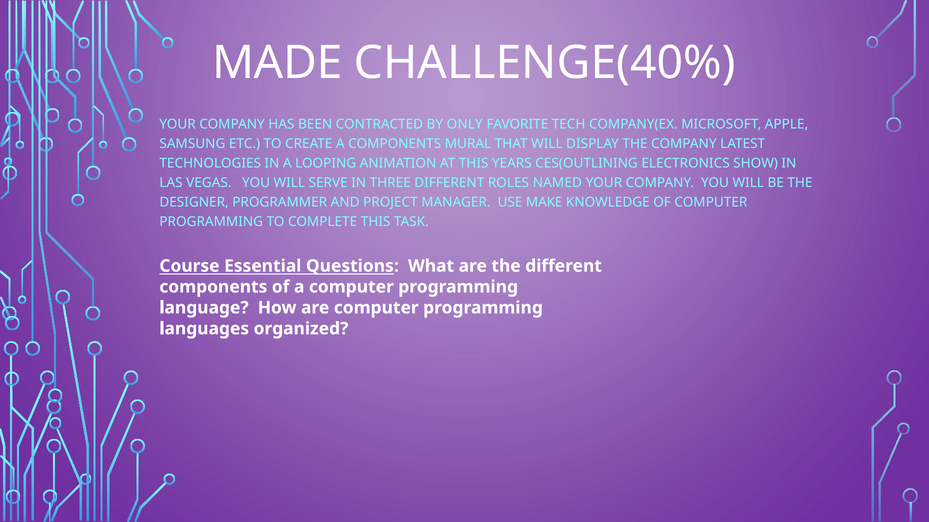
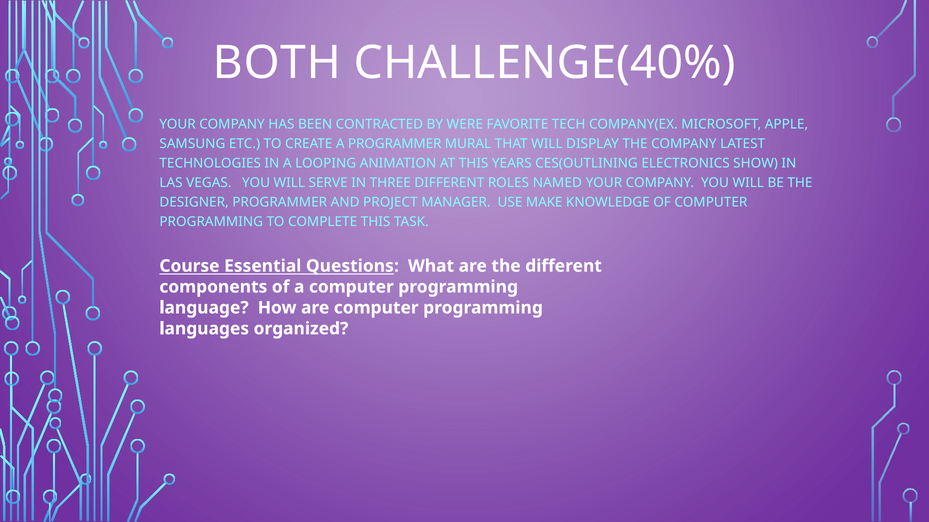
MADE: MADE -> BOTH
ONLY: ONLY -> WERE
A COMPONENTS: COMPONENTS -> PROGRAMMER
